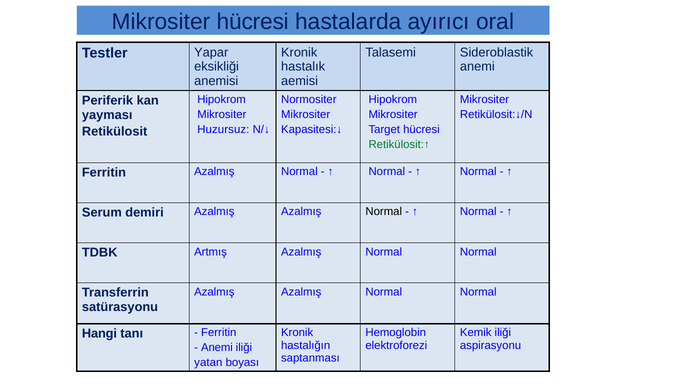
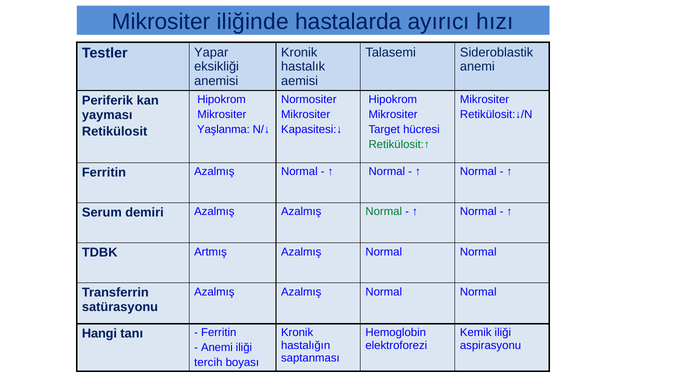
Mikrositer hücresi: hücresi -> iliğinde
oral: oral -> hızı
Huzursuz: Huzursuz -> Yaşlanma
Normal at (384, 212) colour: black -> green
yatan: yatan -> tercih
